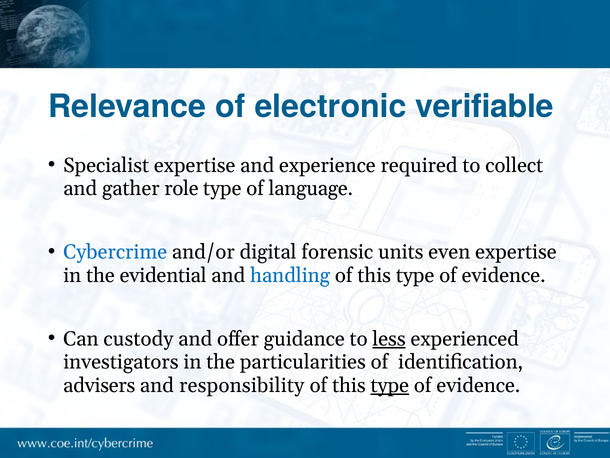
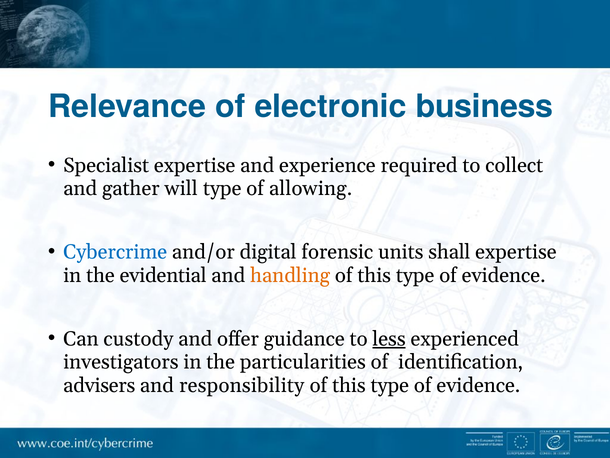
verifiable: verifiable -> business
role: role -> will
language: language -> allowing
even: even -> shall
handling colour: blue -> orange
type at (390, 385) underline: present -> none
